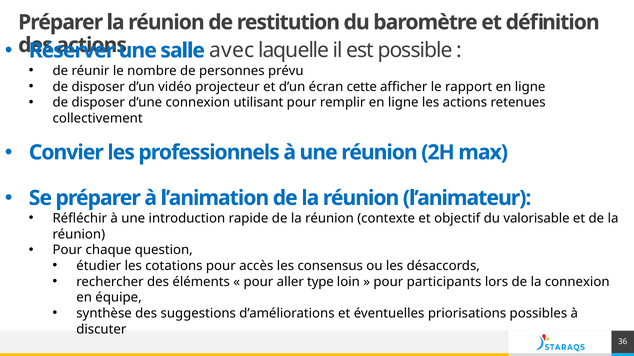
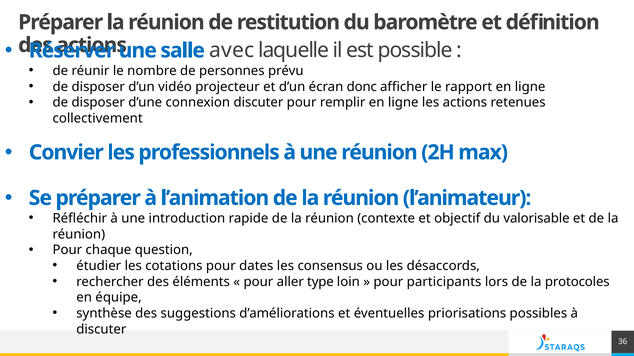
cette: cette -> donc
connexion utilisant: utilisant -> discuter
accès: accès -> dates
la connexion: connexion -> protocoles
